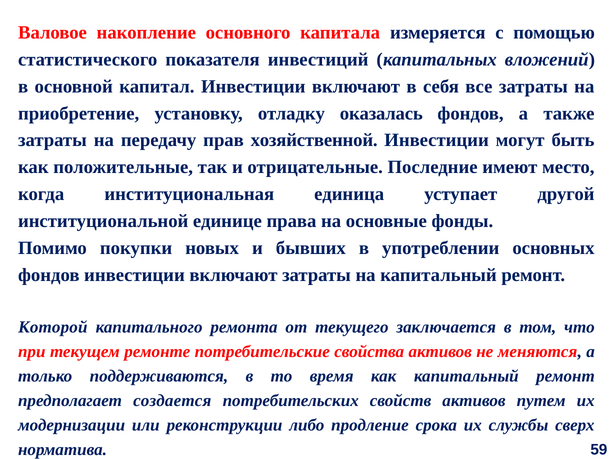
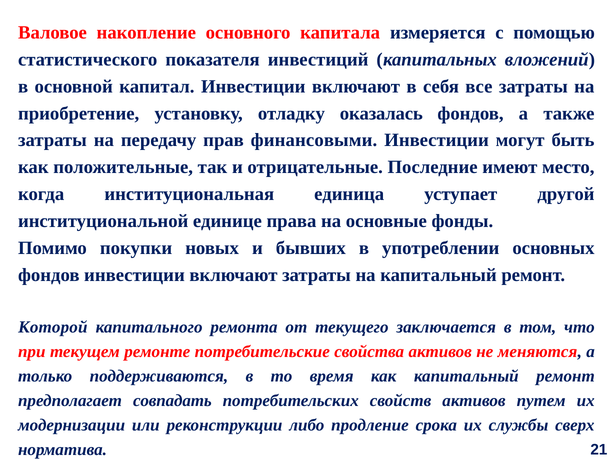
хозяйственной: хозяйственной -> финансовыми
создается: создается -> совпадать
59: 59 -> 21
